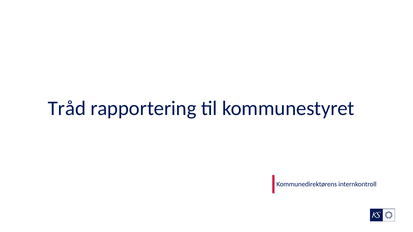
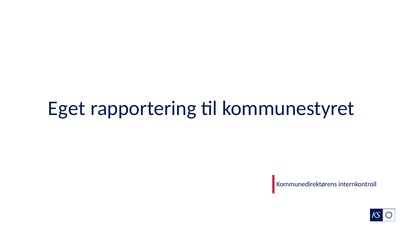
Tråd: Tråd -> Eget
